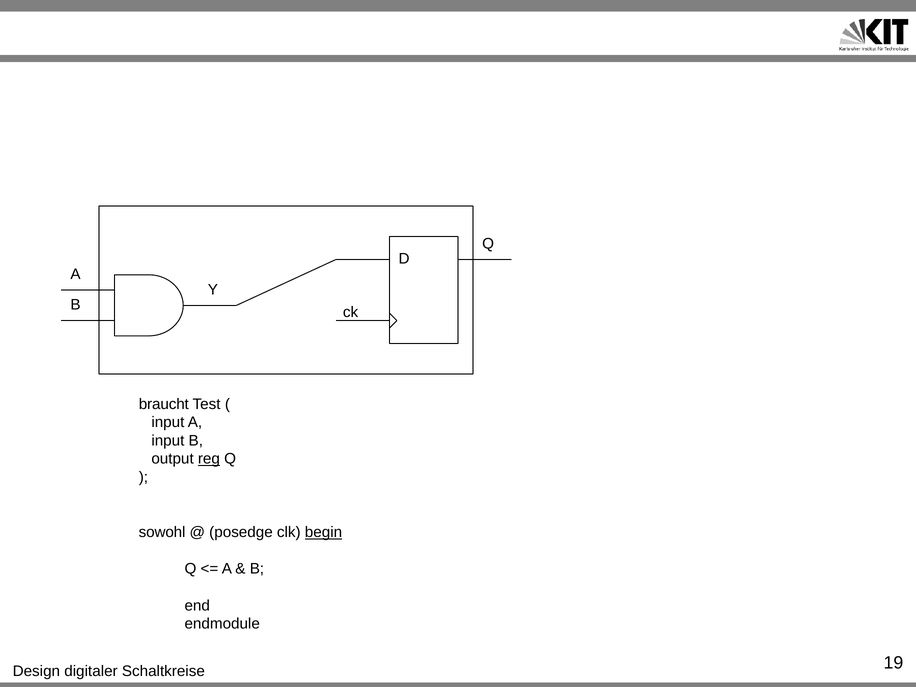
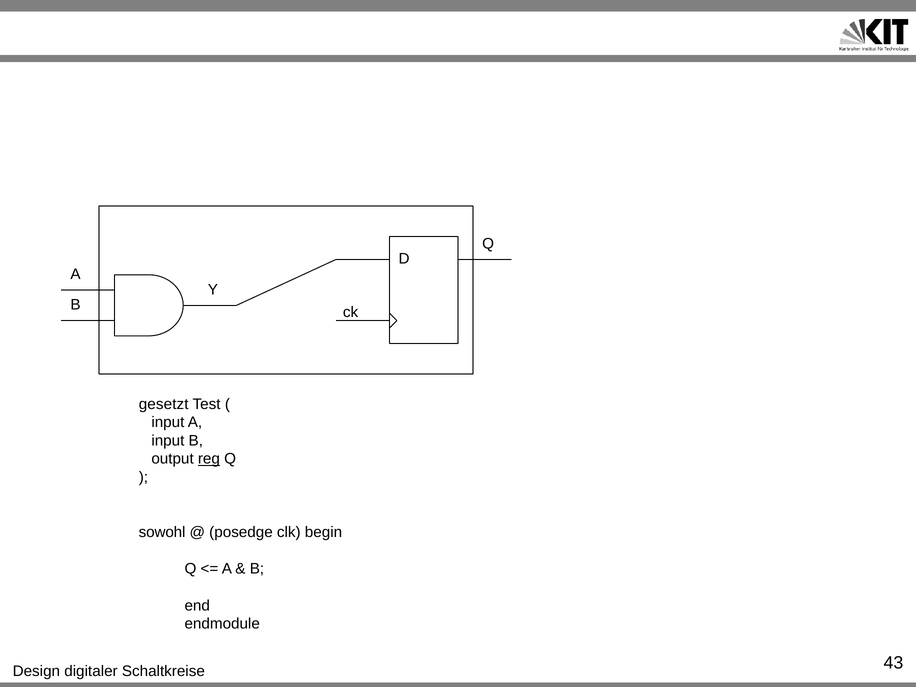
braucht: braucht -> gesetzt
begin underline: present -> none
19: 19 -> 43
